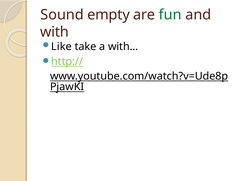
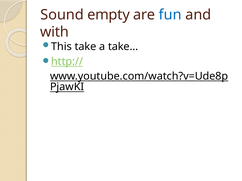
fun colour: green -> blue
Like: Like -> This
with…: with… -> take…
